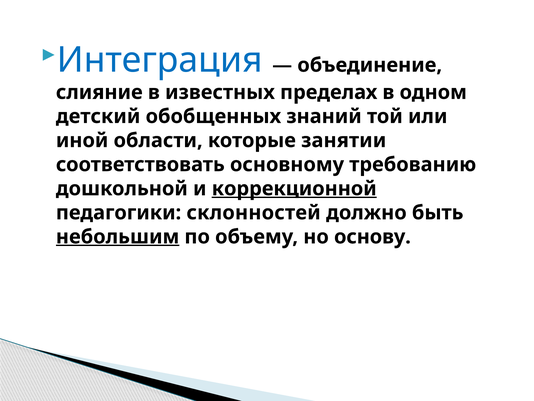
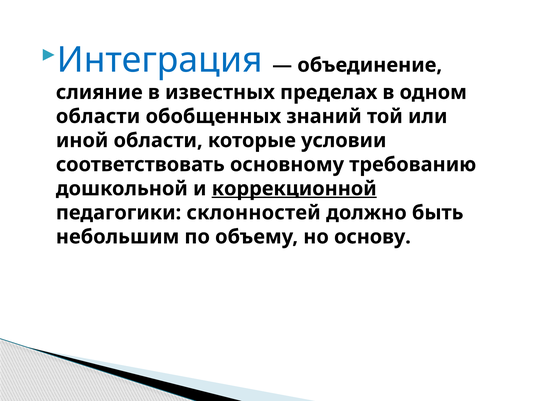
детский at (98, 116): детский -> области
занятии: занятии -> условии
небольшим underline: present -> none
